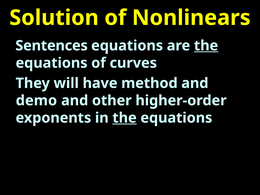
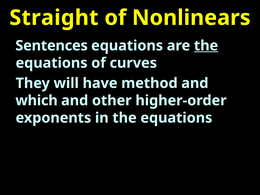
Solution: Solution -> Straight
demo: demo -> which
the at (125, 118) underline: present -> none
